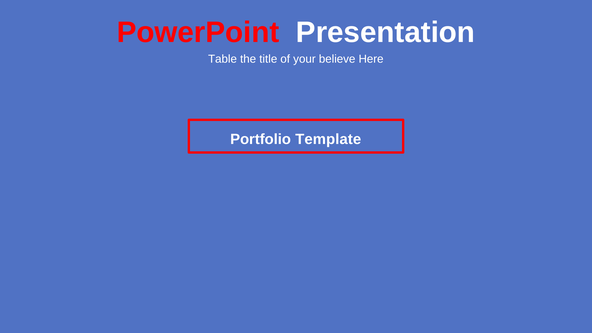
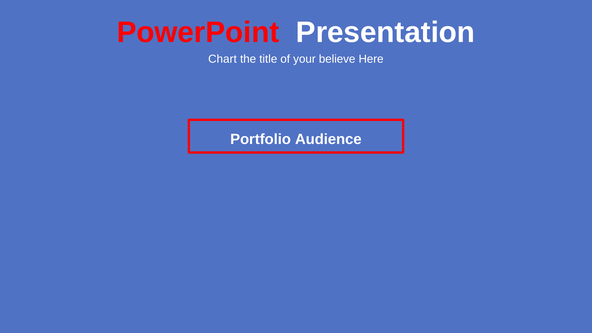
Table: Table -> Chart
Template: Template -> Audience
